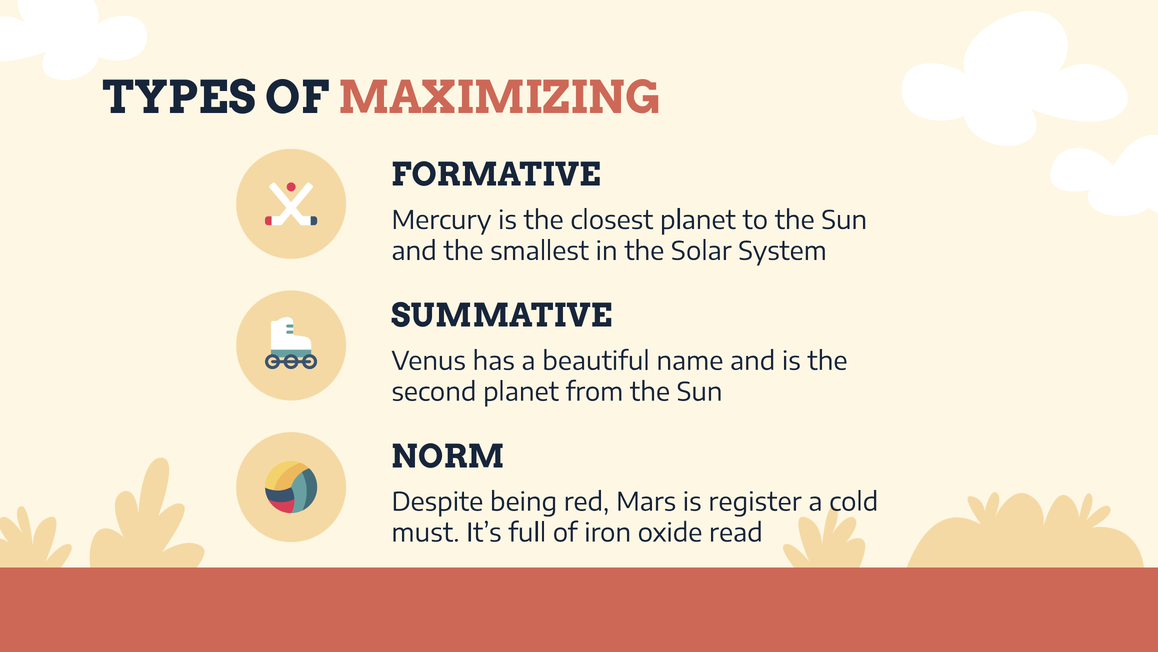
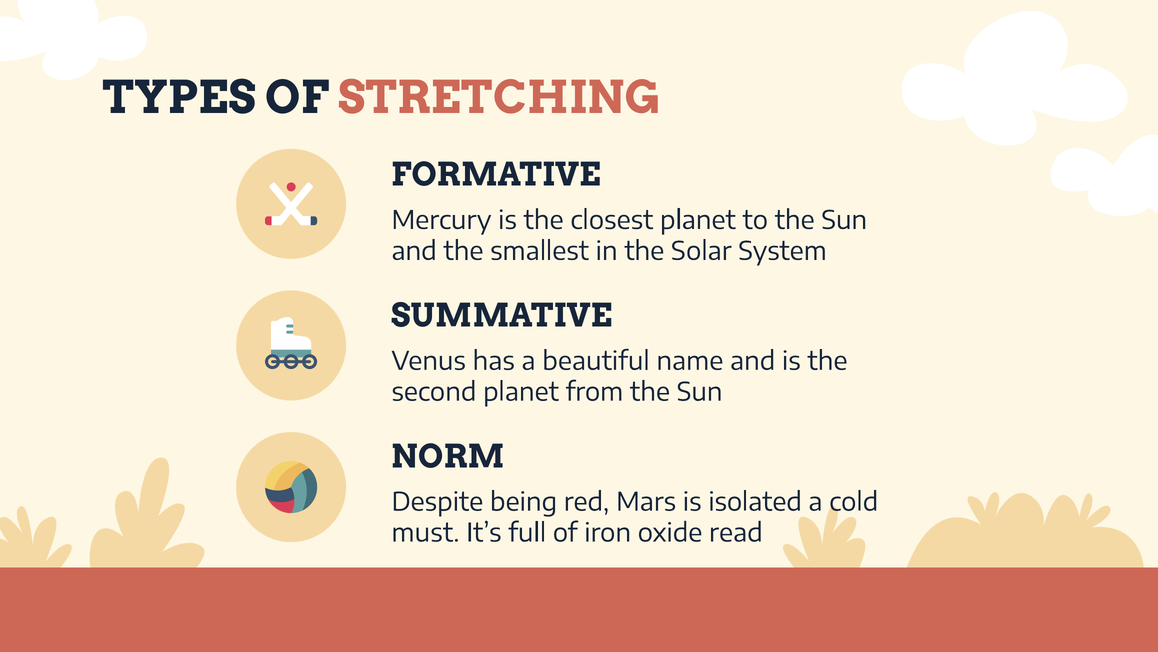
MAXIMIZING: MAXIMIZING -> STRETCHING
register: register -> isolated
